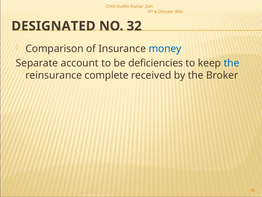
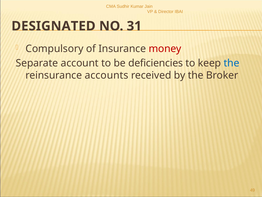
32: 32 -> 31
Comparison: Comparison -> Compulsory
money colour: blue -> red
complete: complete -> accounts
